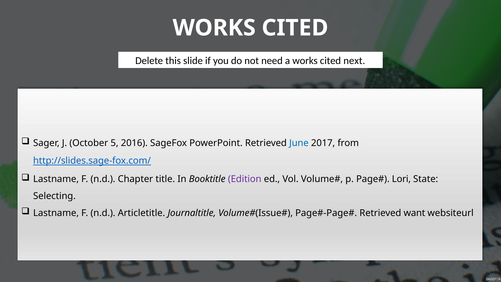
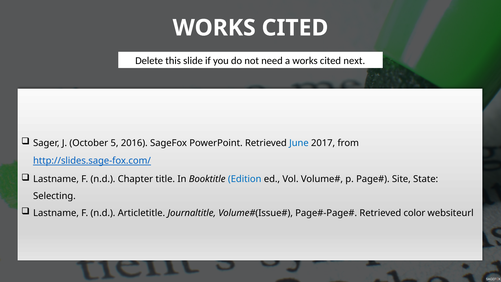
Edition colour: purple -> blue
Lori: Lori -> Site
want: want -> color
